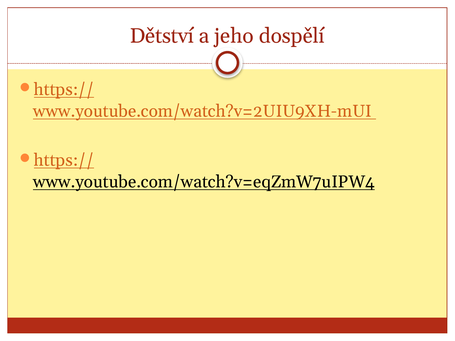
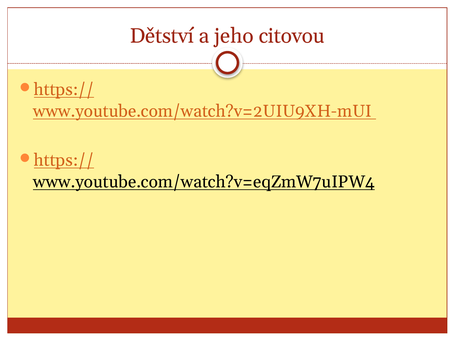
dospělí: dospělí -> citovou
